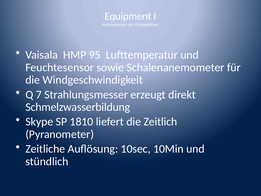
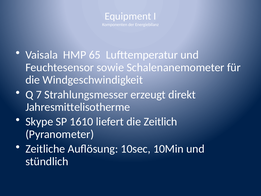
95: 95 -> 65
Schmelzwasserbildung: Schmelzwasserbildung -> Jahresmittelisotherme
1810: 1810 -> 1610
